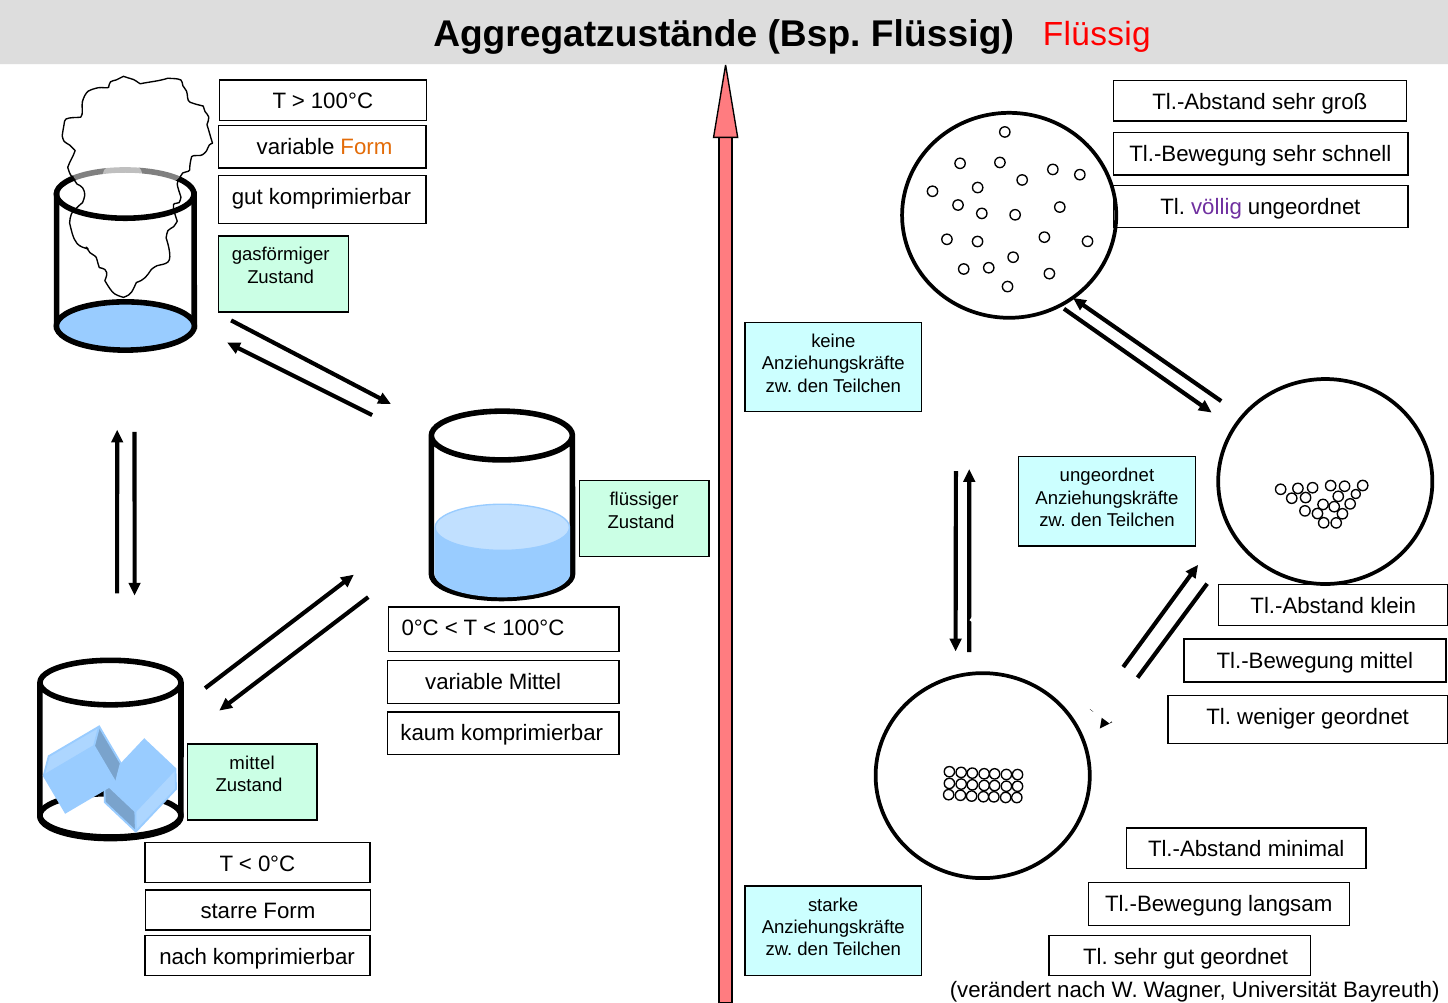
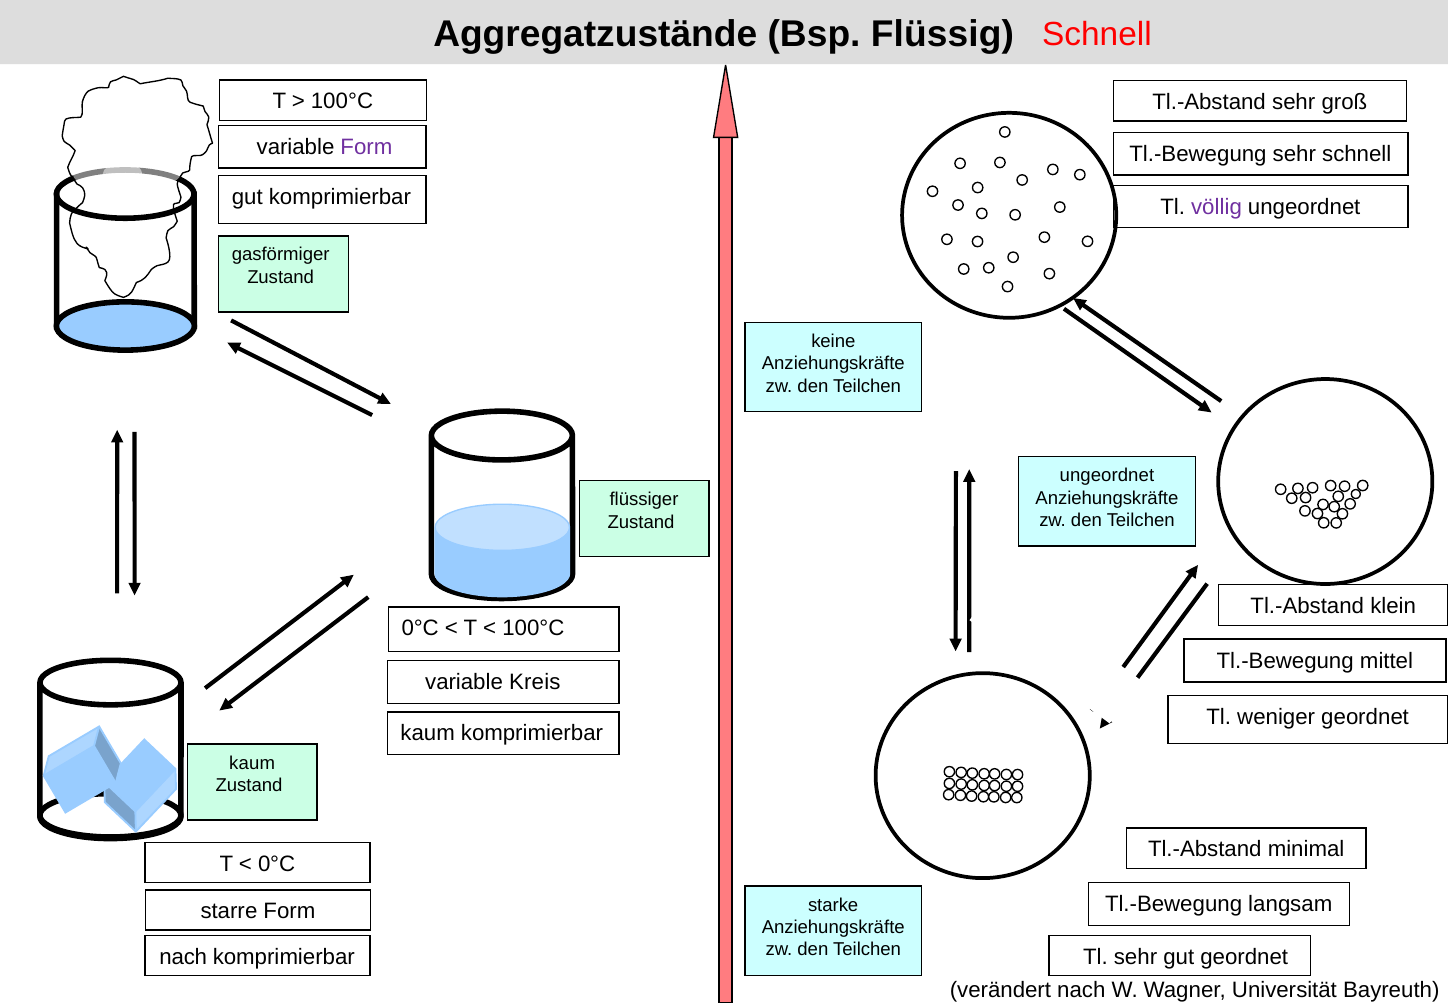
Flüssig at (1097, 34): Flüssig -> Schnell
Form at (366, 147) colour: orange -> purple
variable Mittel: Mittel -> Kreis
mittel at (252, 762): mittel -> kaum
